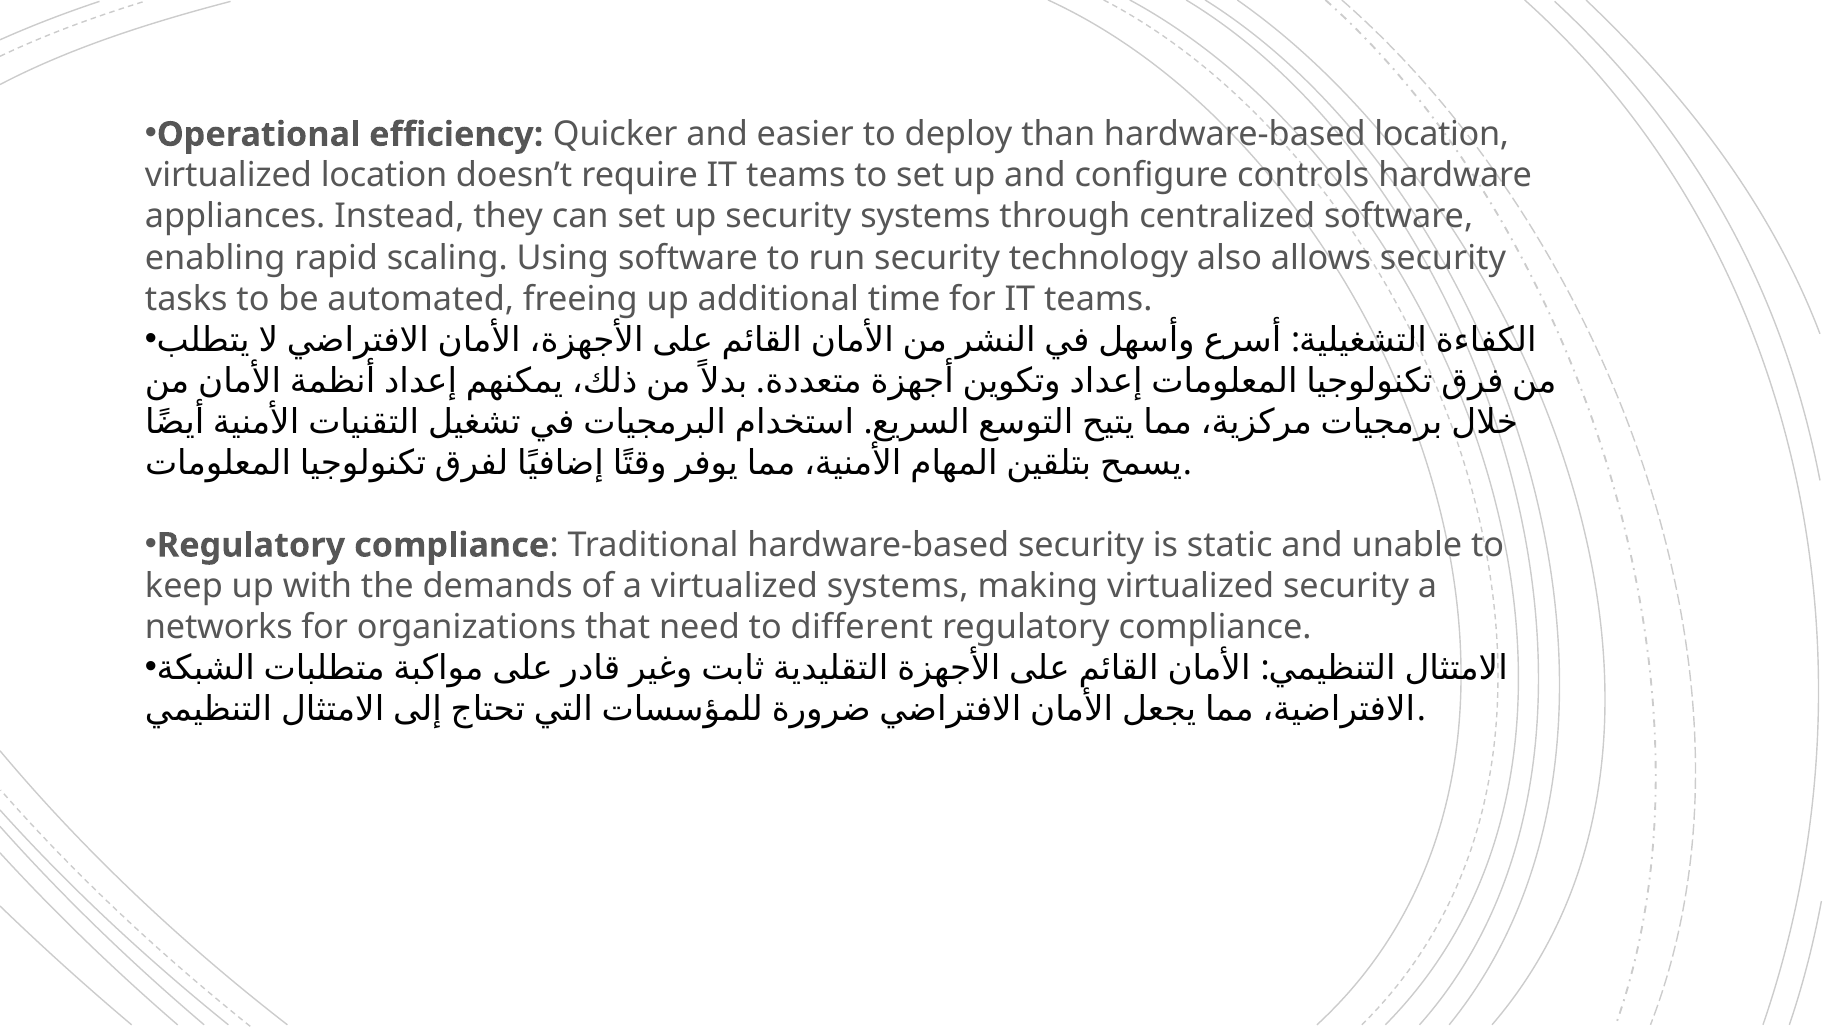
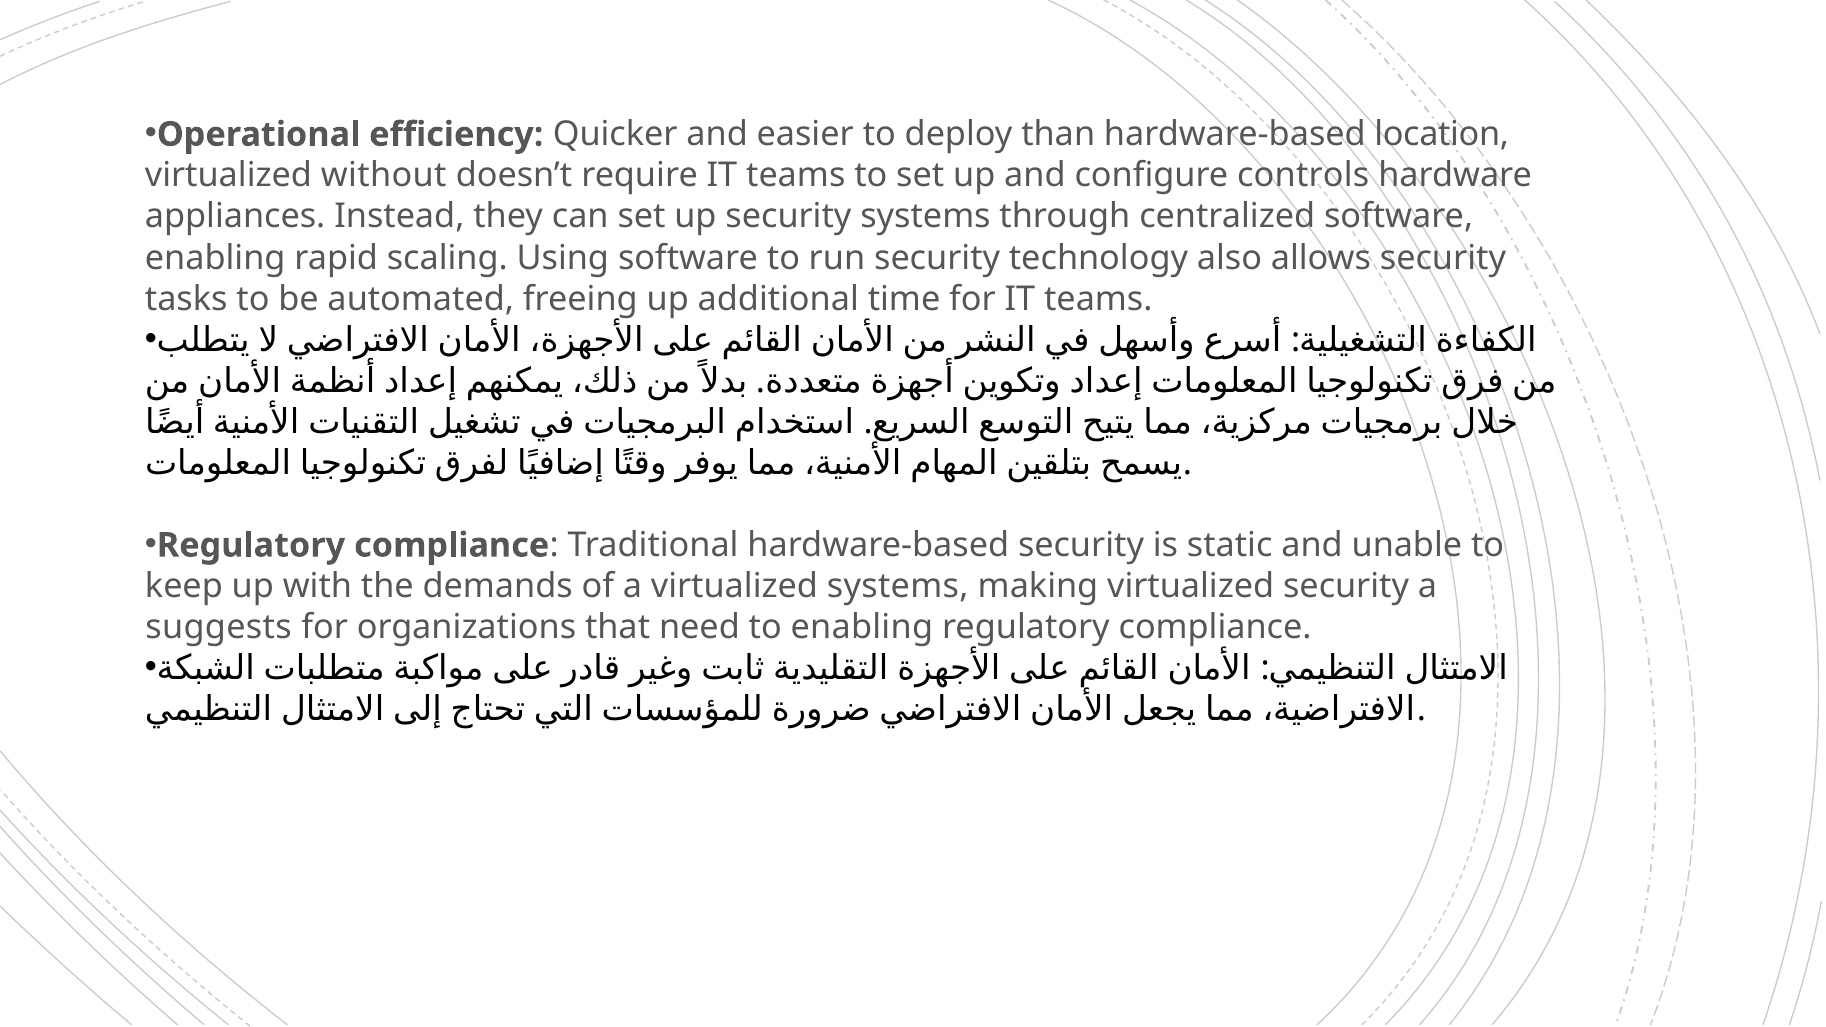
virtualized location: location -> without
networks: networks -> suggests
to different: different -> enabling
